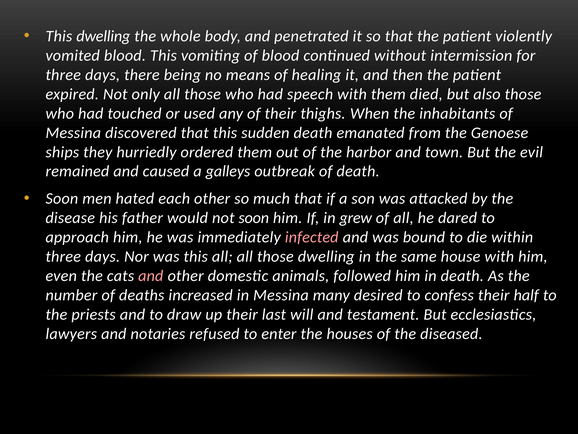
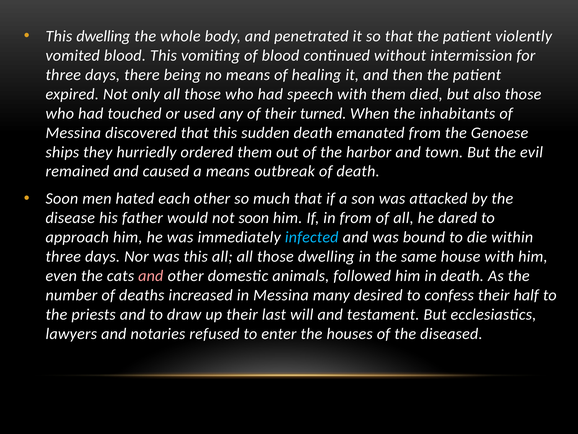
thighs: thighs -> turned
a galleys: galleys -> means
in grew: grew -> from
infected colour: pink -> light blue
